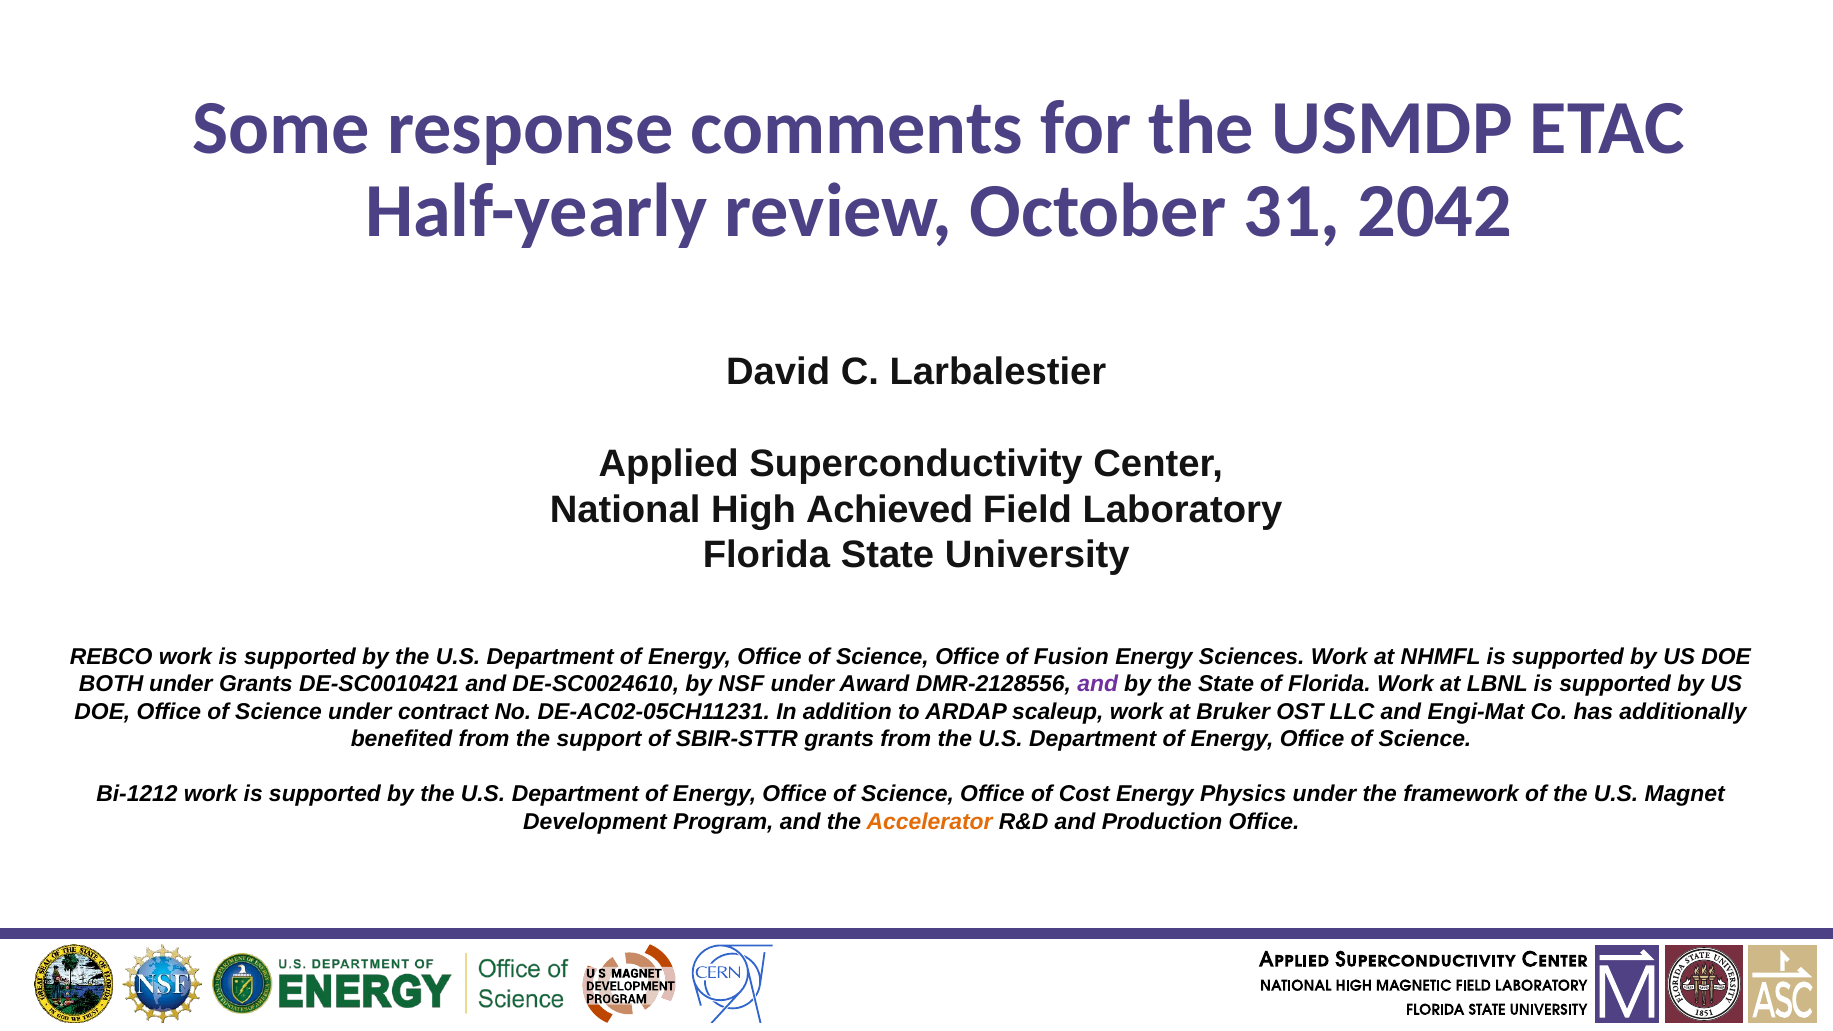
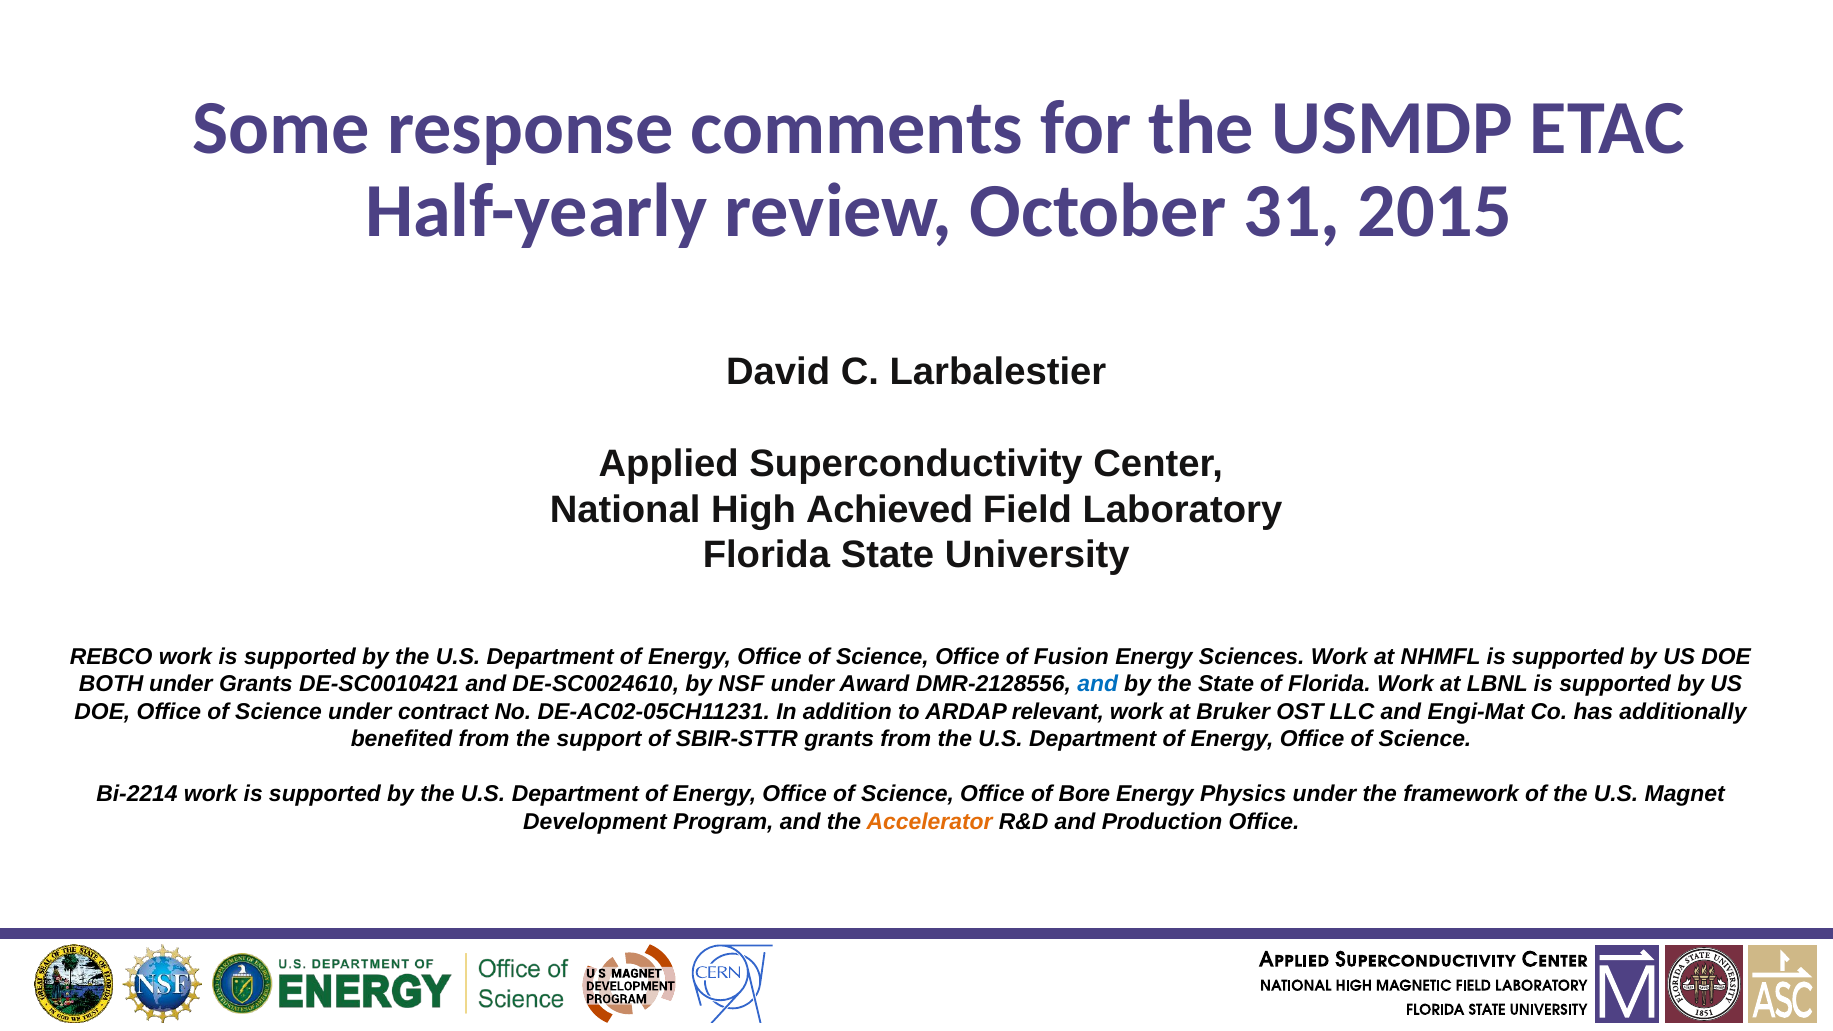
2042: 2042 -> 2015
and at (1098, 684) colour: purple -> blue
scaleup: scaleup -> relevant
Bi-1212: Bi-1212 -> Bi-2214
Cost: Cost -> Bore
